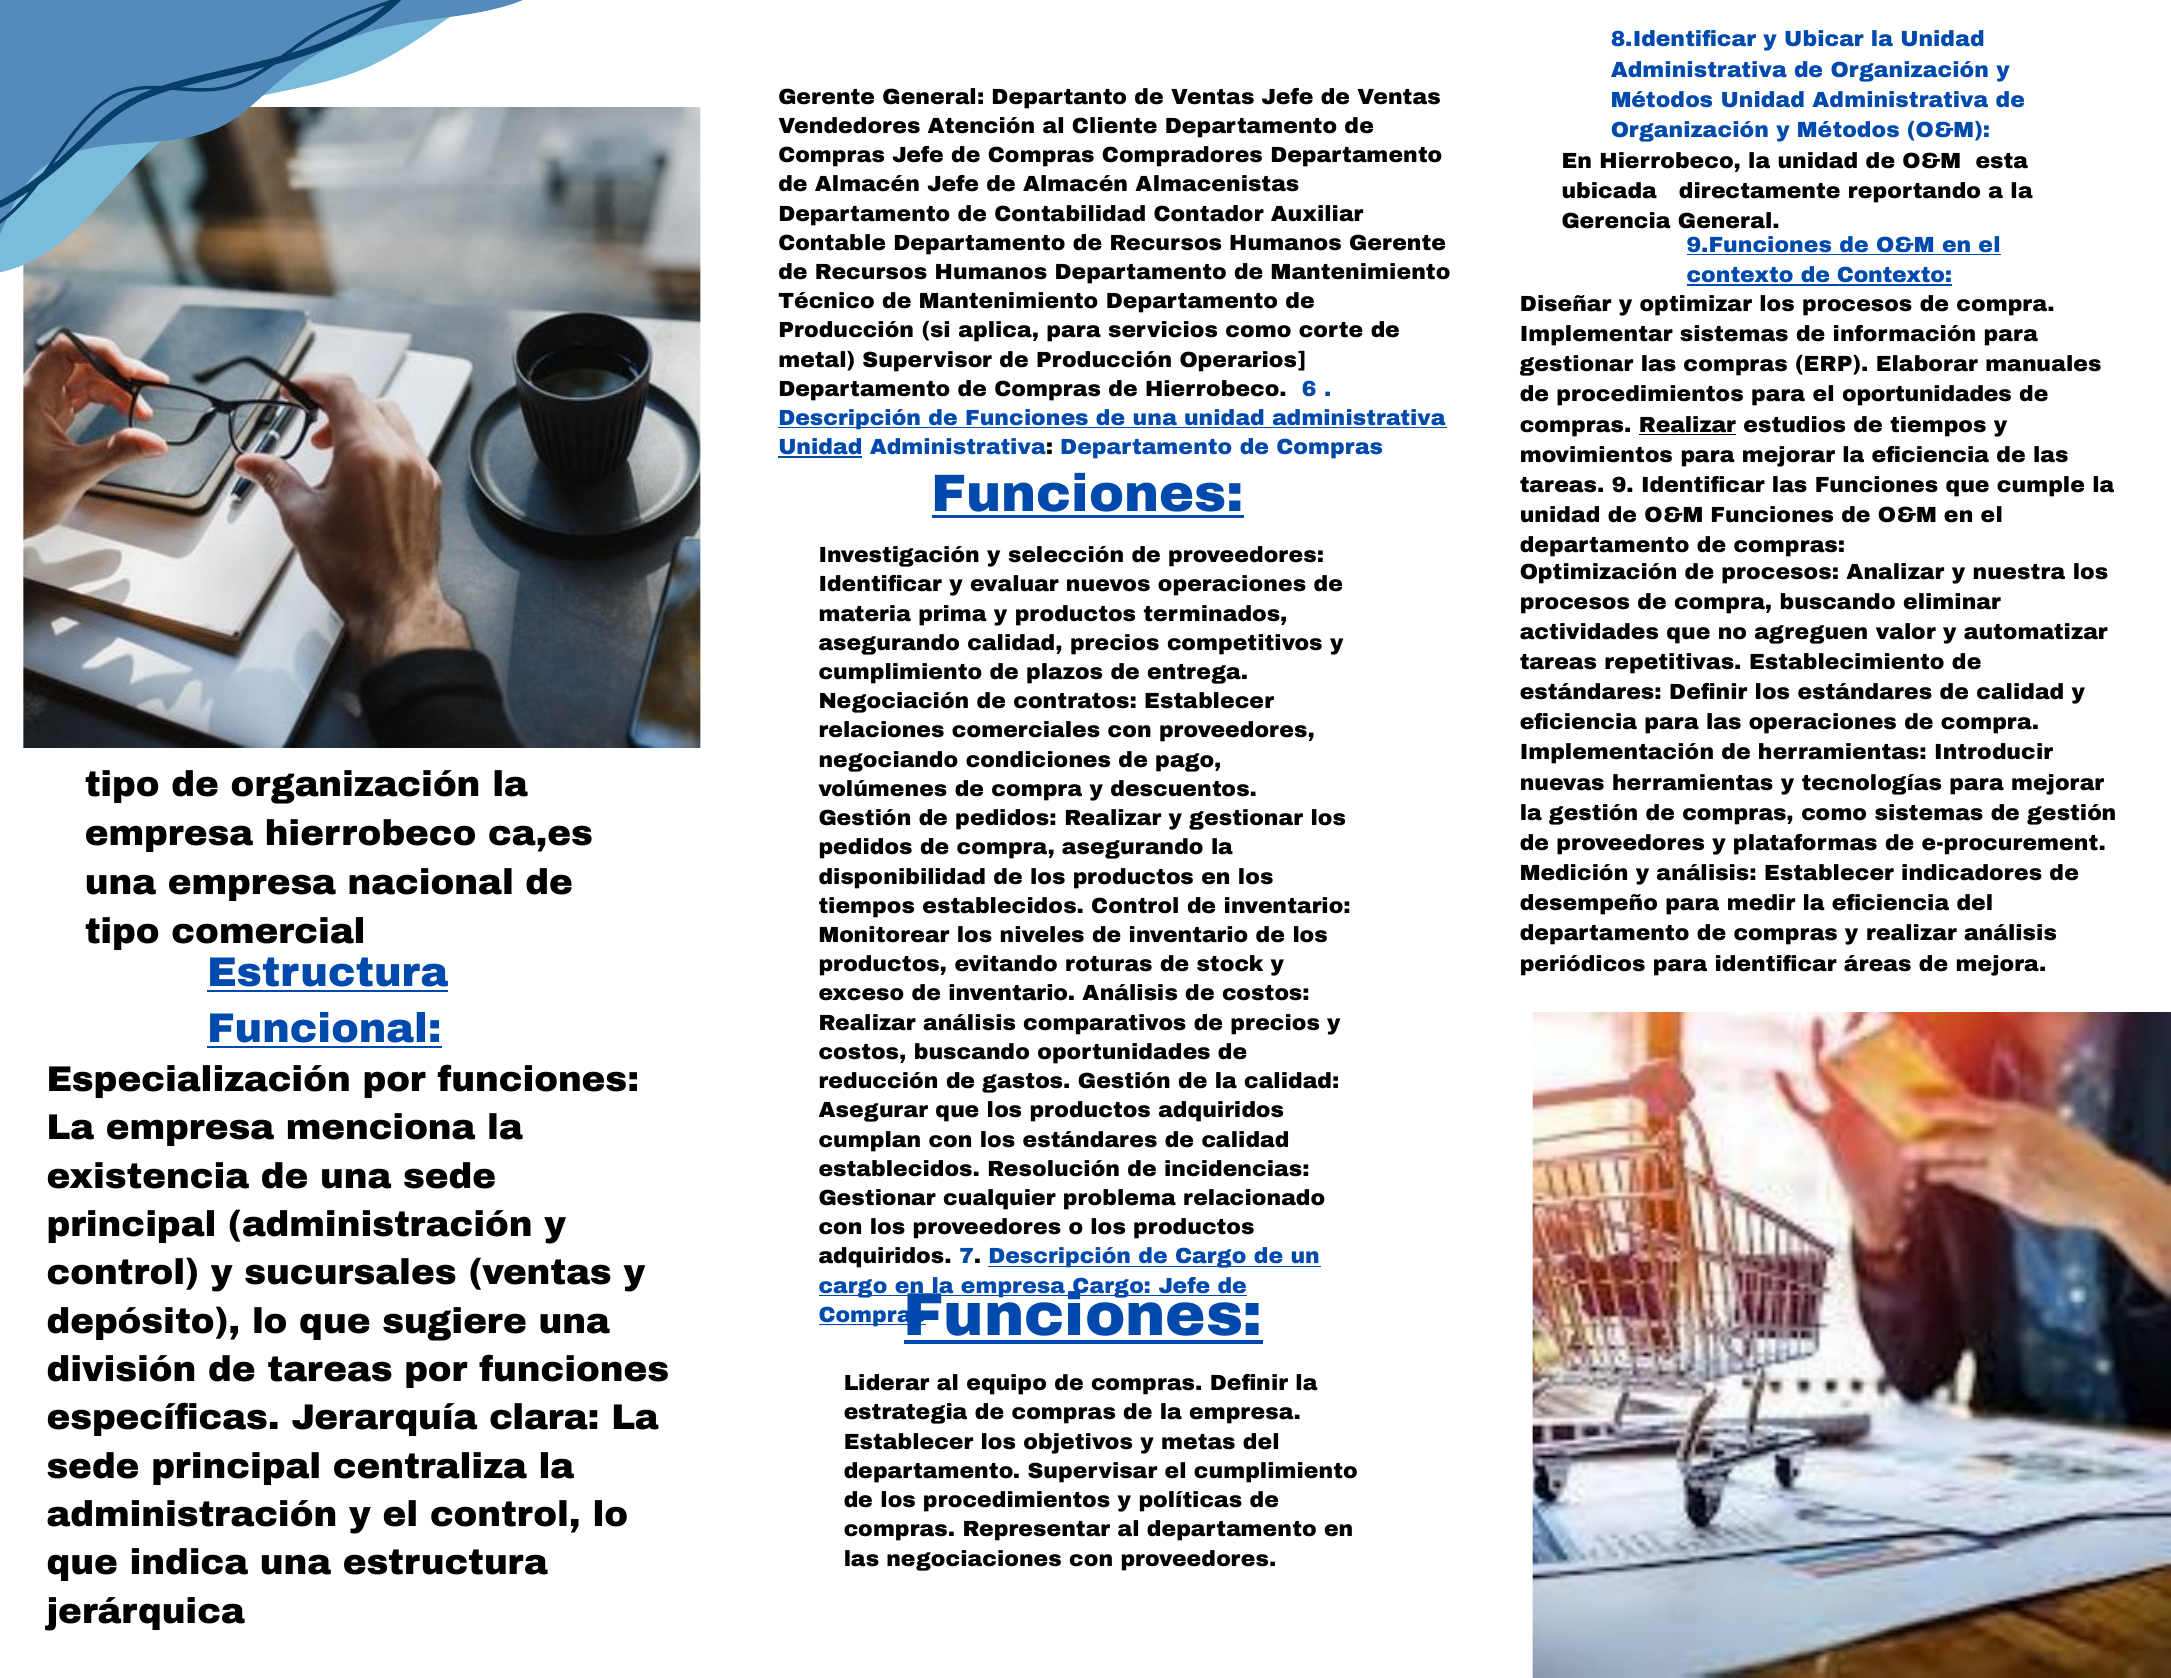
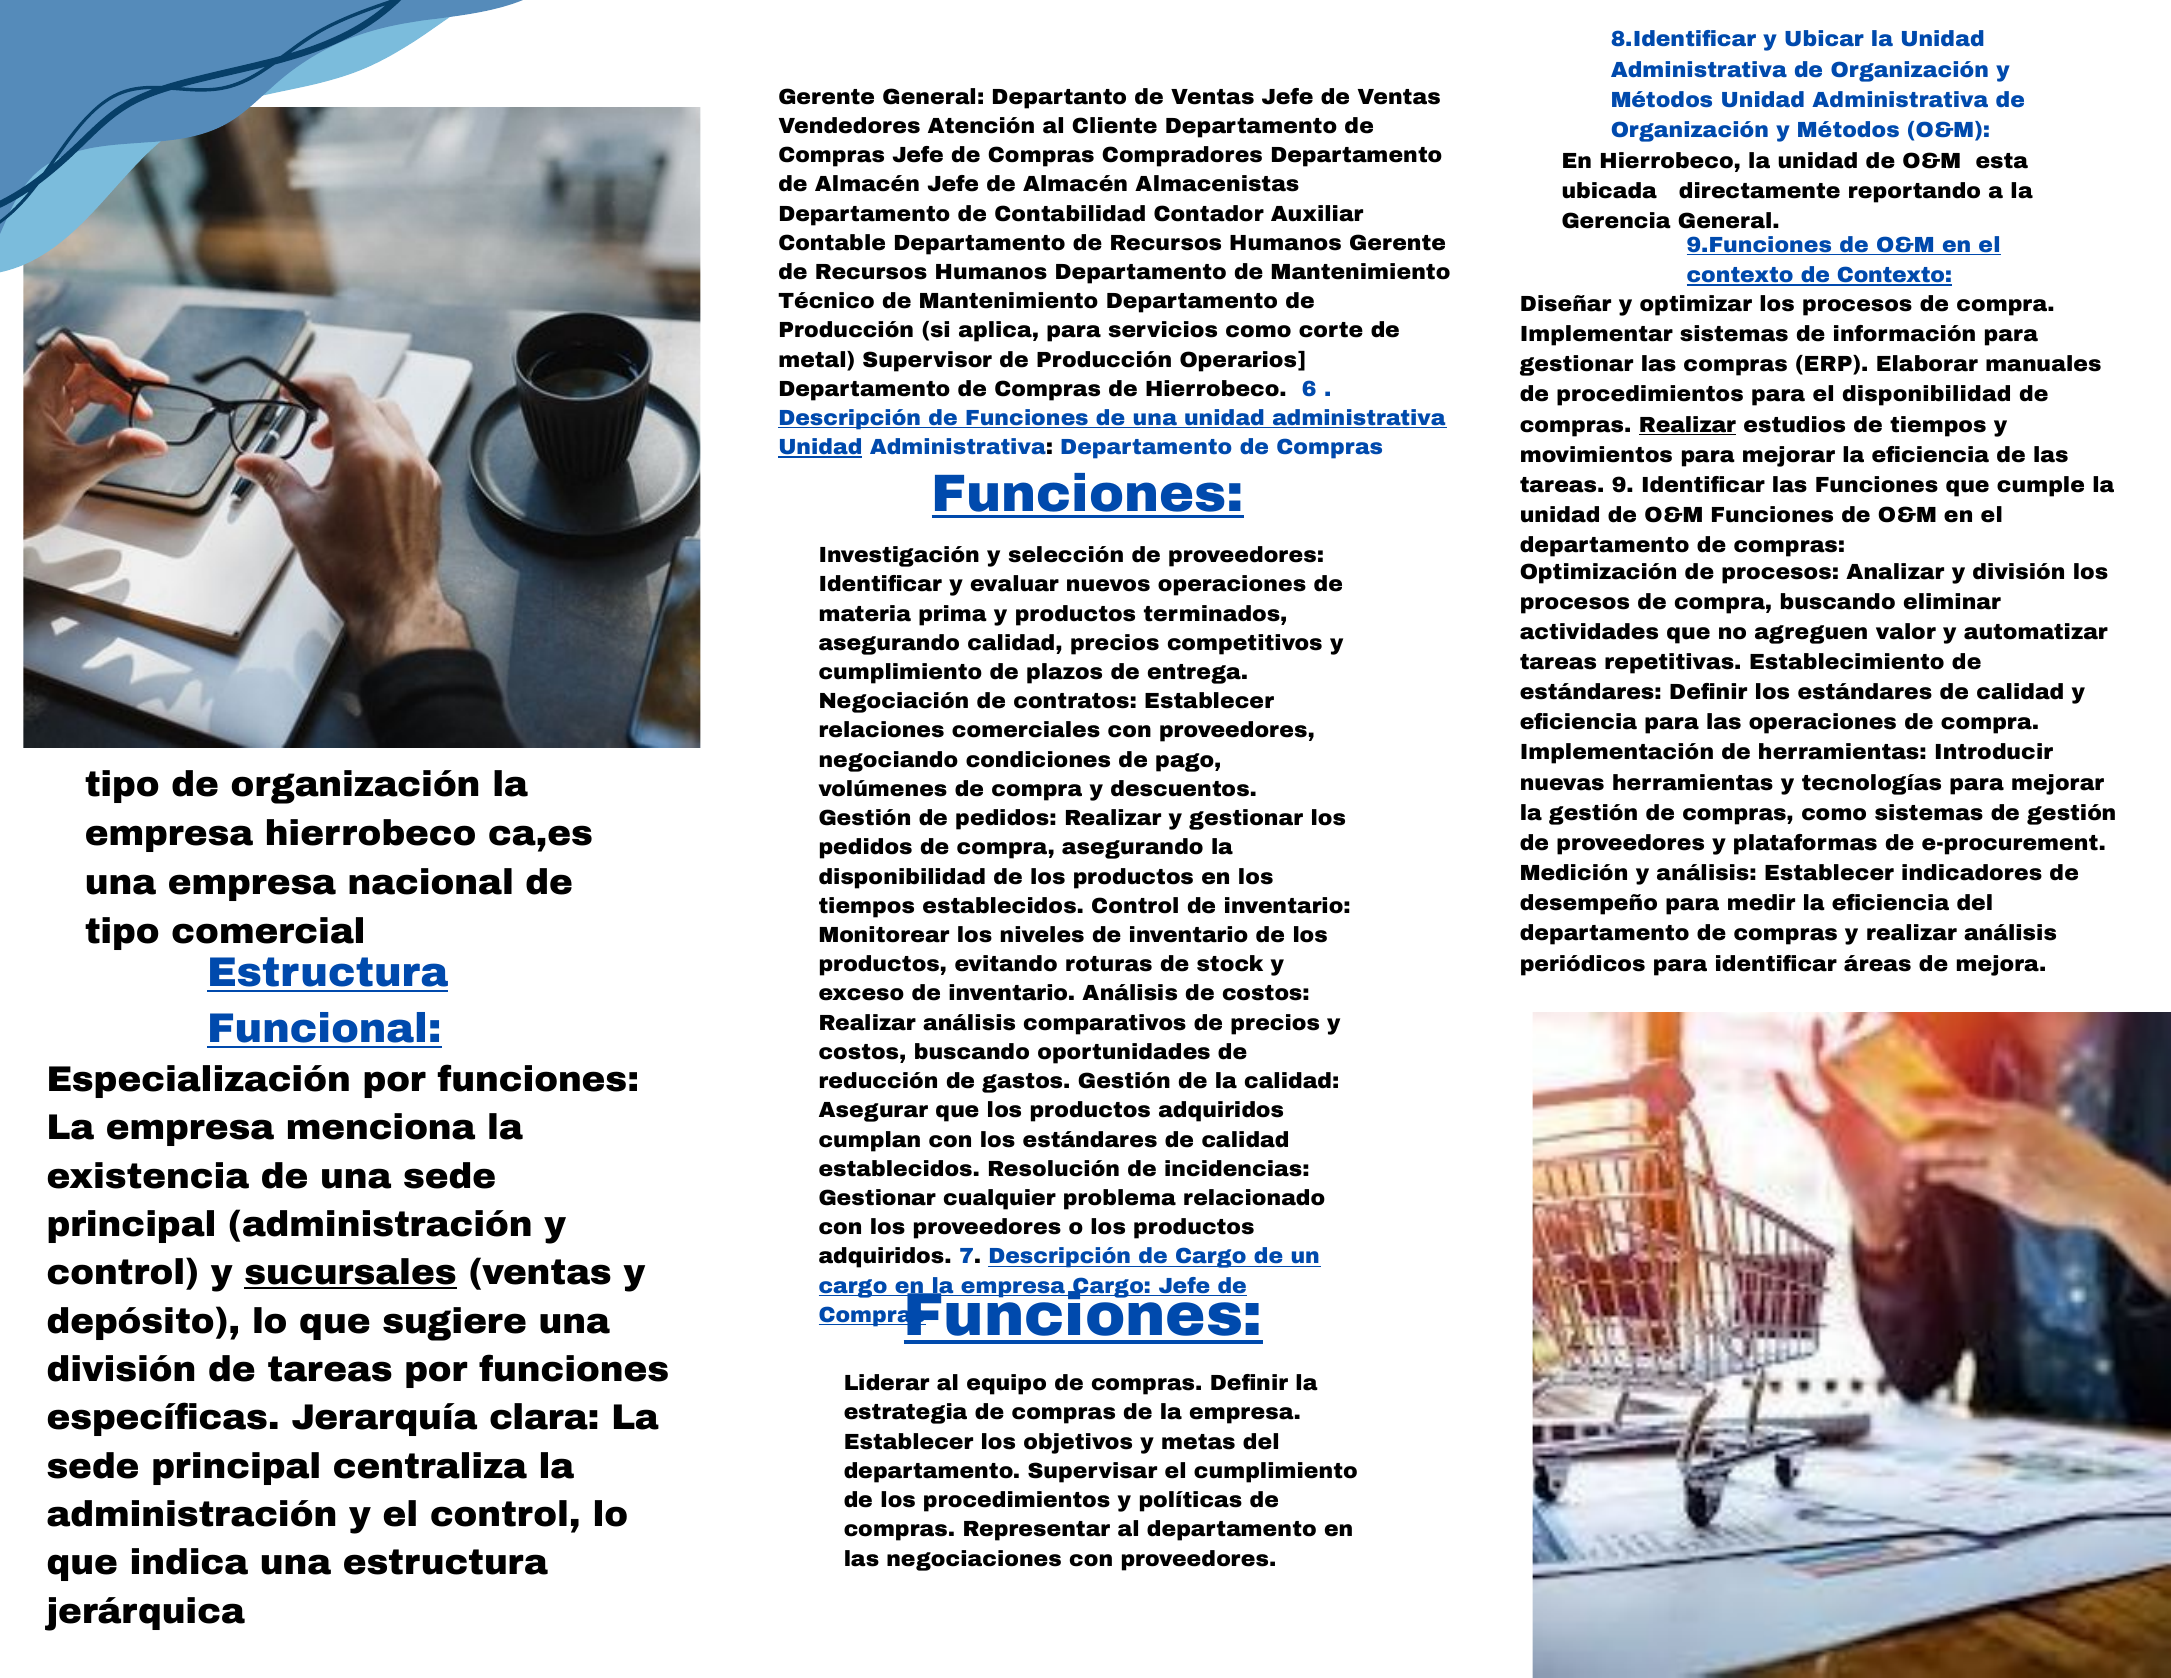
el oportunidades: oportunidades -> disponibilidad
y nuestra: nuestra -> división
sucursales underline: none -> present
